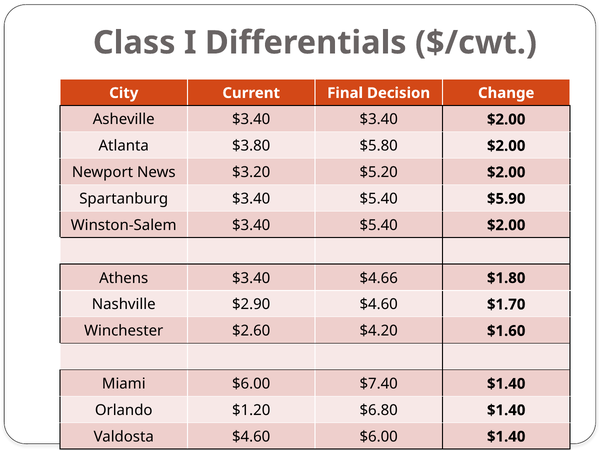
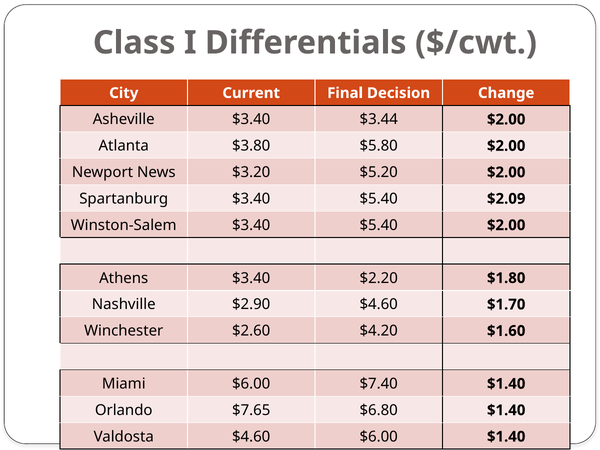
$3.40 $3.40: $3.40 -> $3.44
$5.90: $5.90 -> $2.09
$4.66: $4.66 -> $2.20
$1.20: $1.20 -> $7.65
